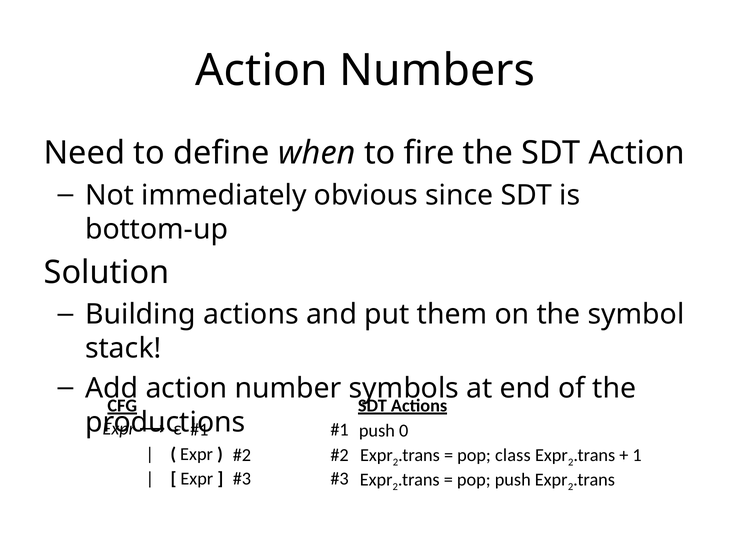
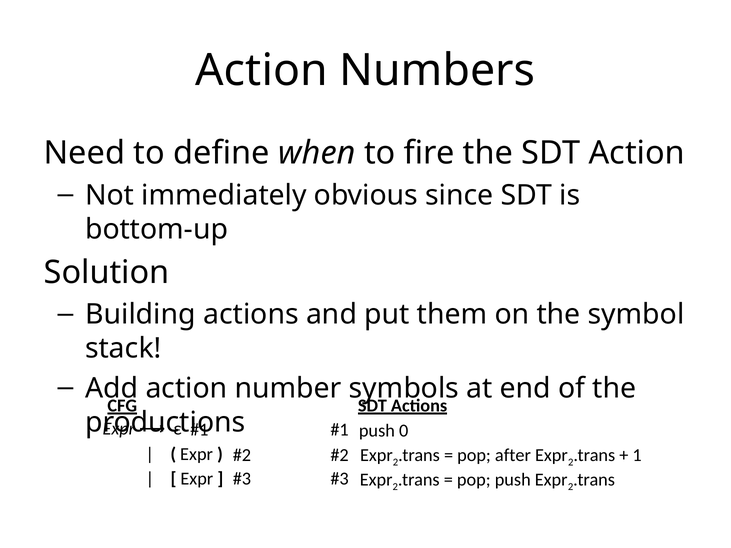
class: class -> after
